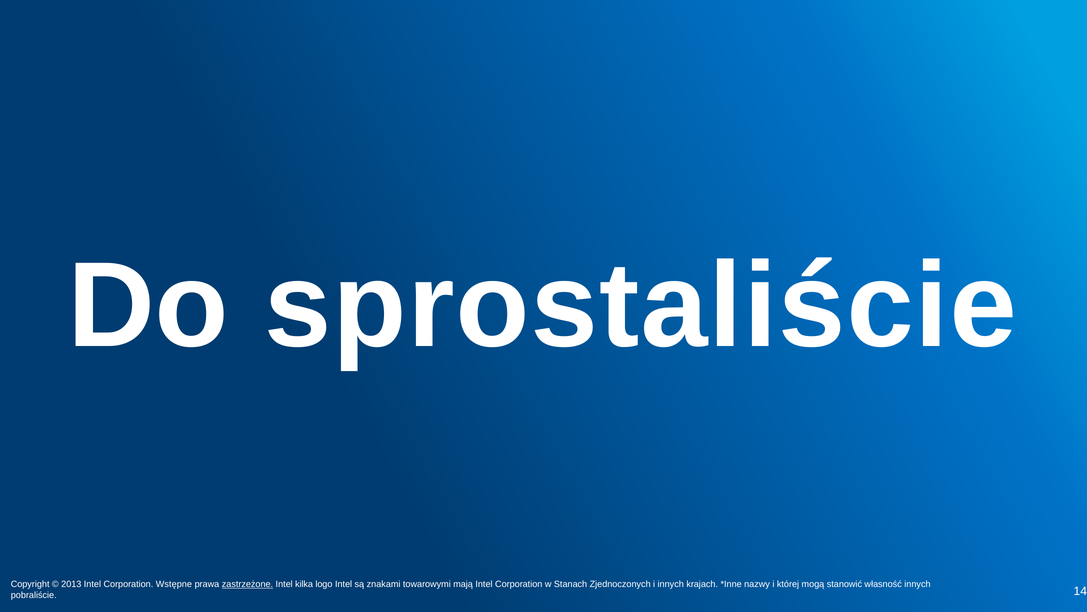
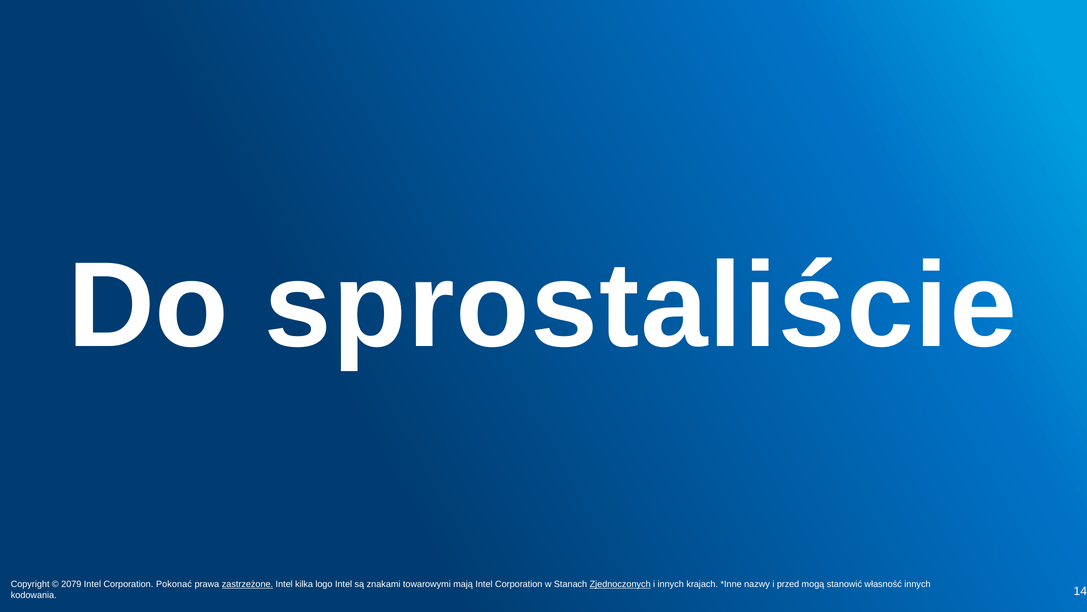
2013: 2013 -> 2079
Wstępne: Wstępne -> Pokonać
Zjednoczonych underline: none -> present
której: której -> przed
pobraliście: pobraliście -> kodowania
